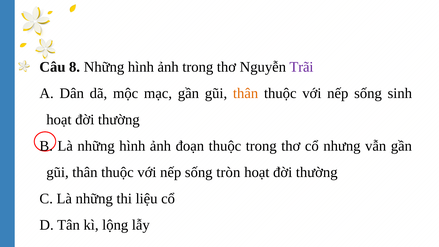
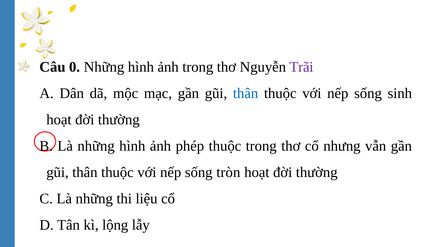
8: 8 -> 0
thân at (246, 93) colour: orange -> blue
đoạn: đoạn -> phép
